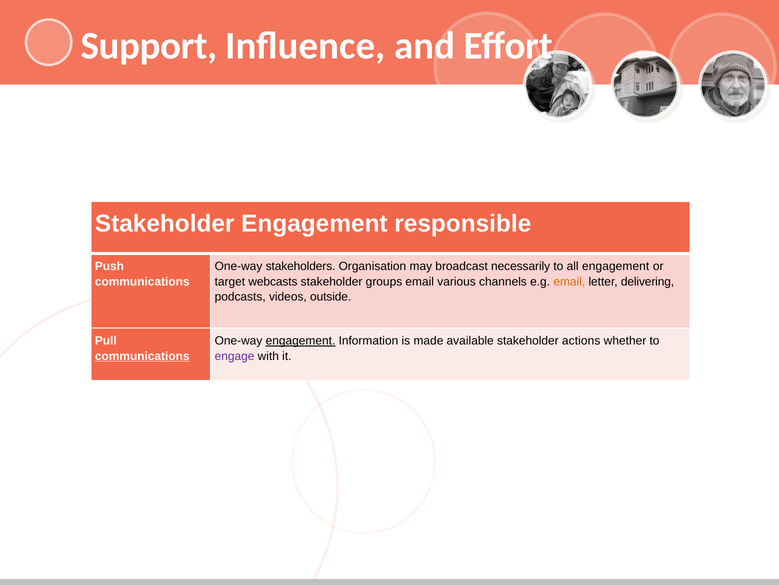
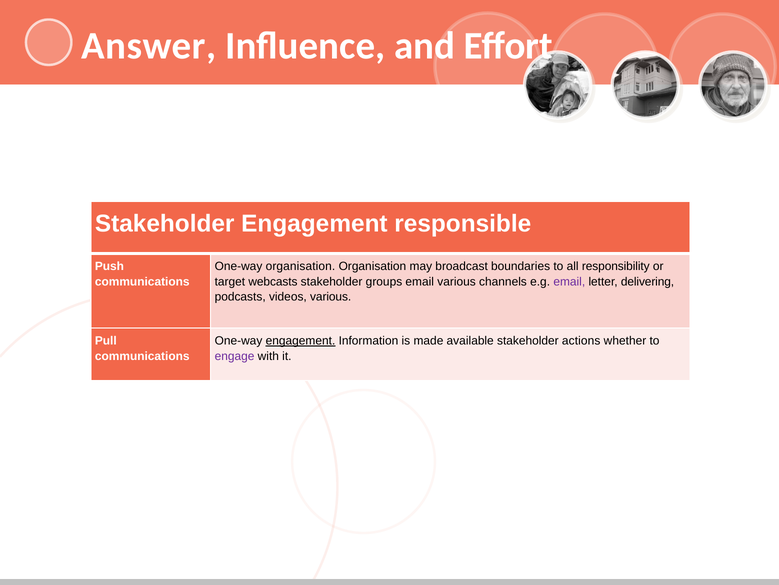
Support: Support -> Answer
One-way stakeholders: stakeholders -> organisation
necessarily: necessarily -> boundaries
all engagement: engagement -> responsibility
email at (569, 281) colour: orange -> purple
videos outside: outside -> various
communications at (142, 356) underline: present -> none
